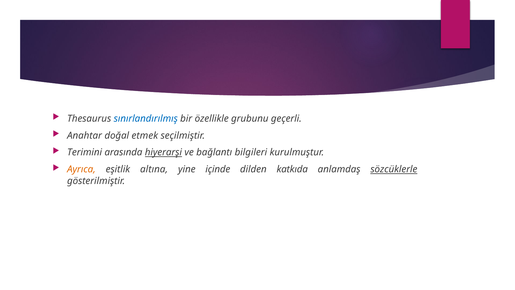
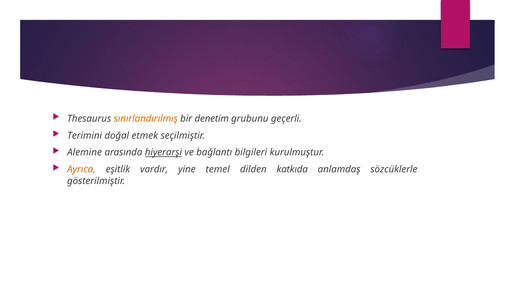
sınırlandırılmış colour: blue -> orange
özellikle: özellikle -> denetim
Anahtar: Anahtar -> Terimini
Terimini: Terimini -> Alemine
altına: altına -> vardır
içinde: içinde -> temel
sözcüklerle underline: present -> none
